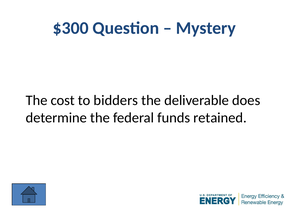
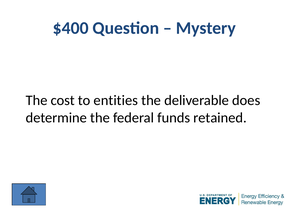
$300: $300 -> $400
bidders: bidders -> entities
